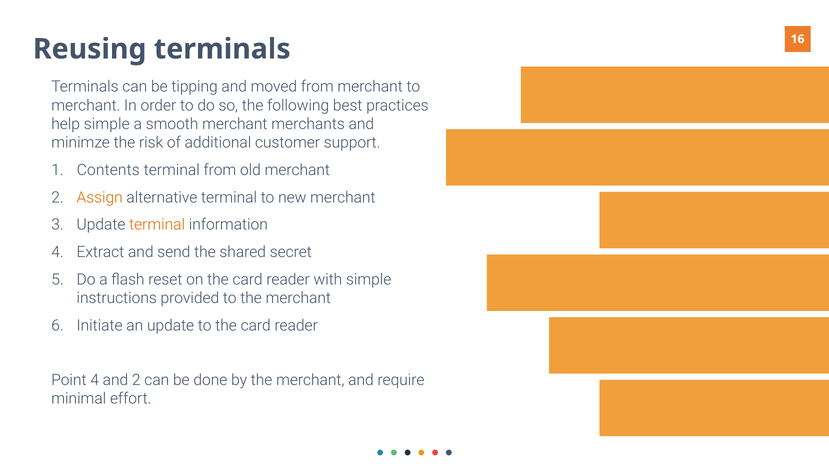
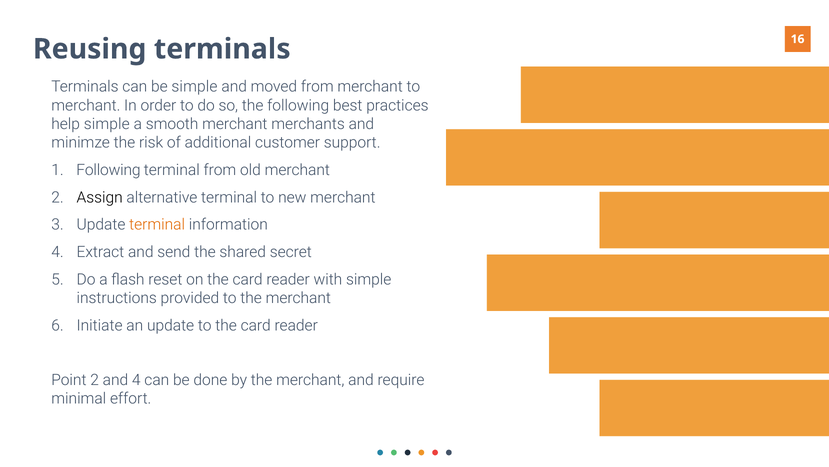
be tipping: tipping -> simple
Contents at (108, 170): Contents -> Following
Assign colour: orange -> black
Point 4: 4 -> 2
and 2: 2 -> 4
